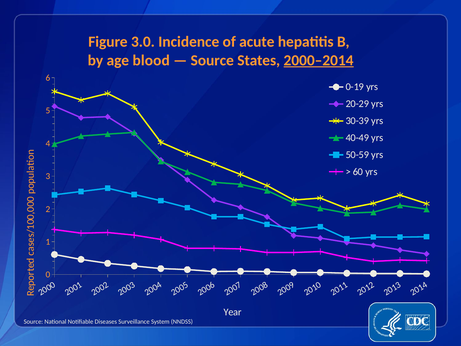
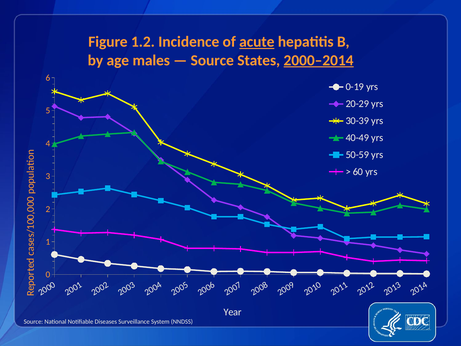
3.0: 3.0 -> 1.2
acute underline: none -> present
blood: blood -> males
